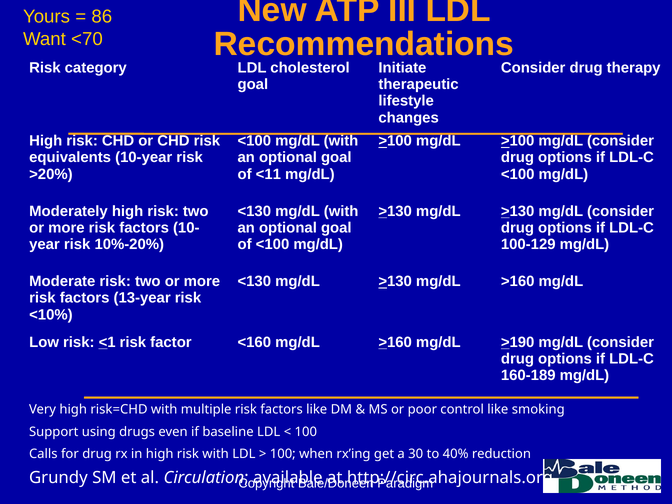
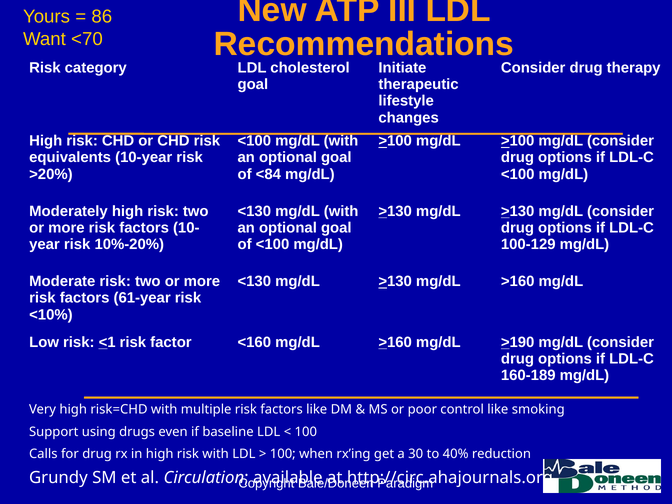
<11: <11 -> <84
13-year: 13-year -> 61-year
